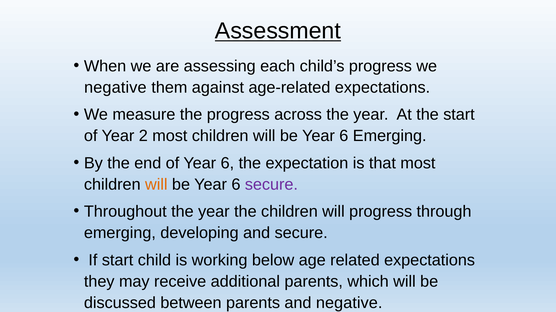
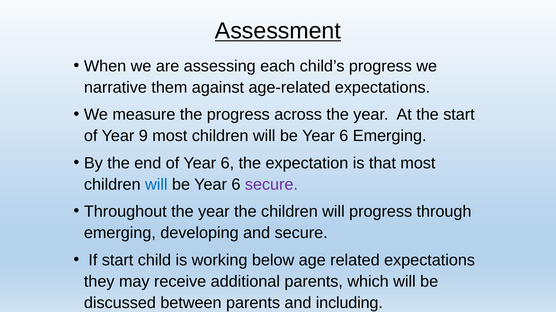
negative at (115, 88): negative -> narrative
2: 2 -> 9
will at (156, 185) colour: orange -> blue
and negative: negative -> including
